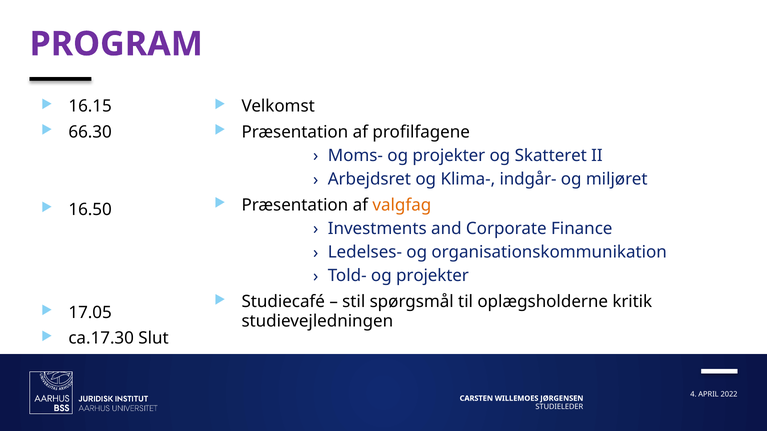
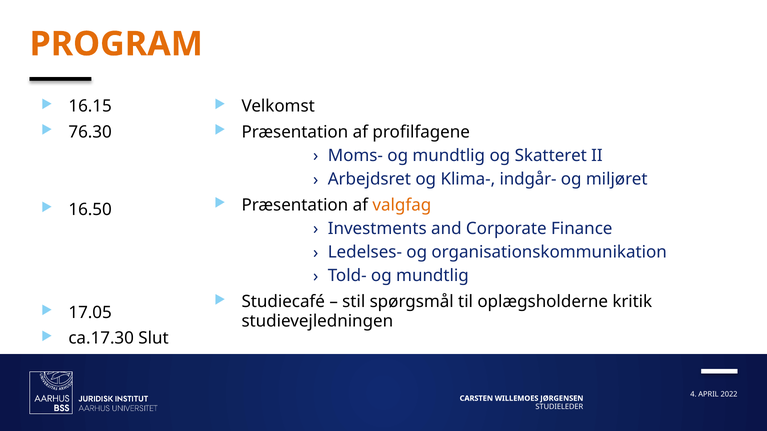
PROGRAM colour: purple -> orange
66.30: 66.30 -> 76.30
Moms- og projekter: projekter -> mundtlig
Told- og projekter: projekter -> mundtlig
